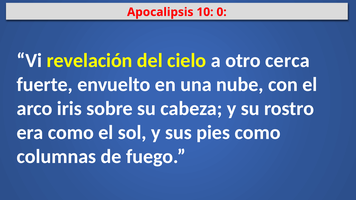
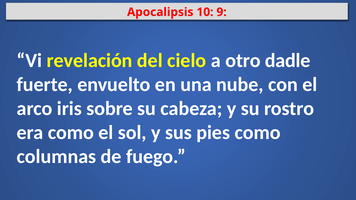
0: 0 -> 9
cerca: cerca -> dadle
